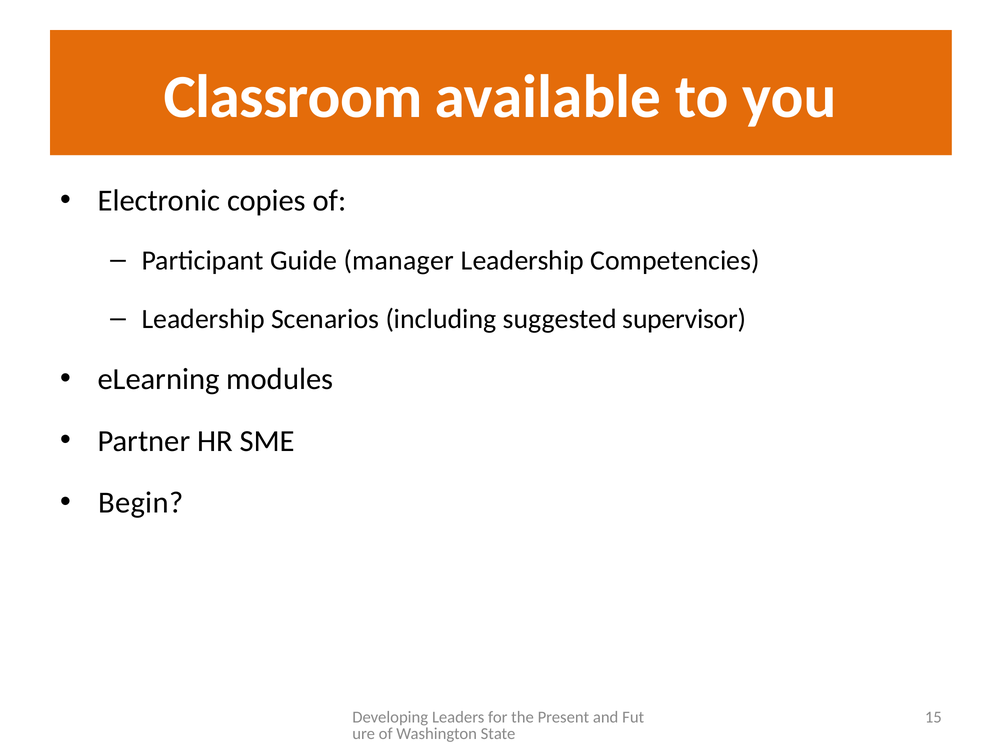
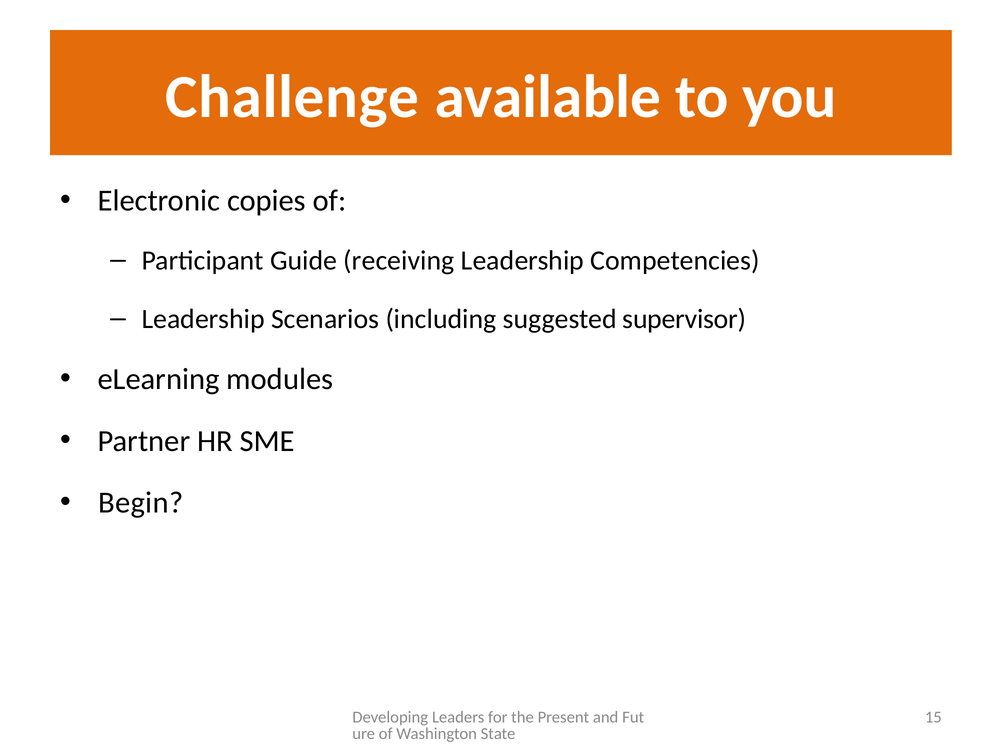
Classroom: Classroom -> Challenge
manager: manager -> receiving
